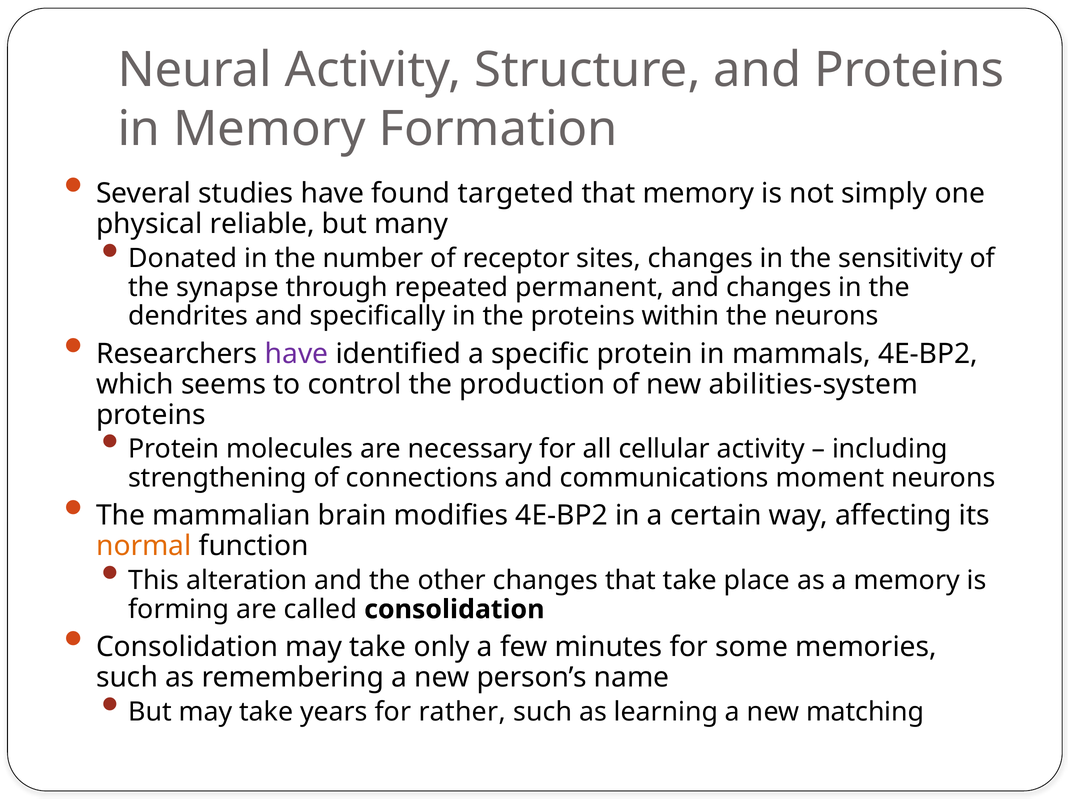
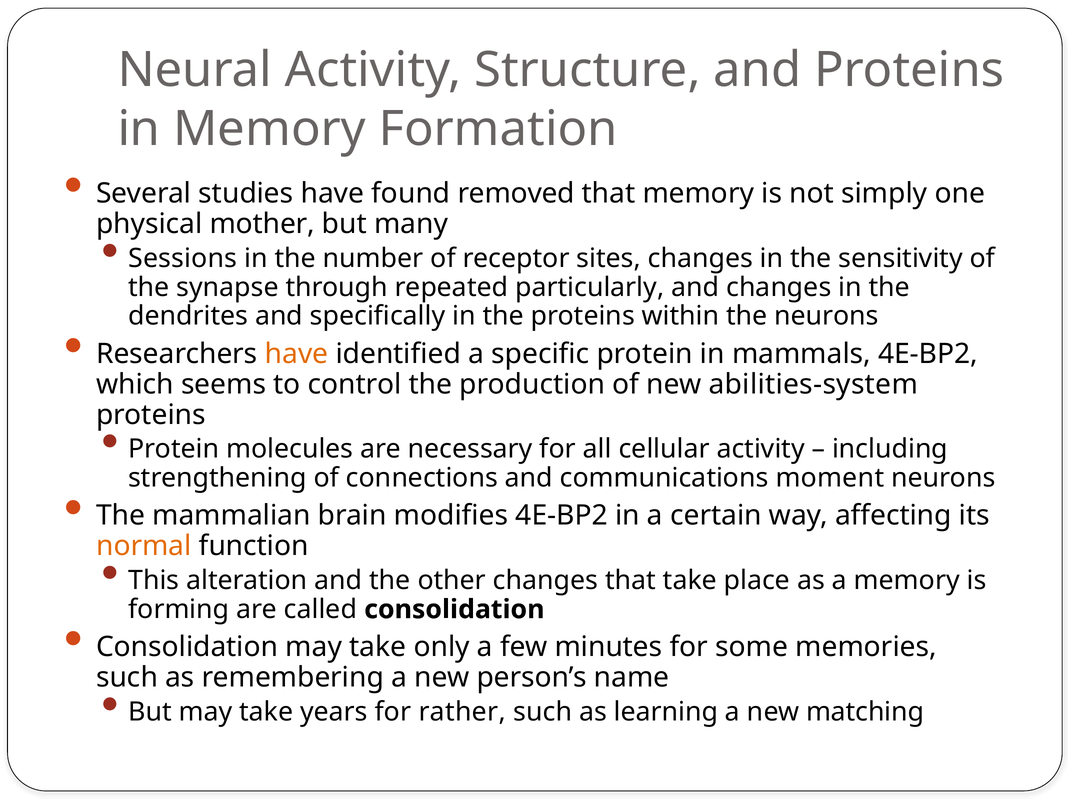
targeted: targeted -> removed
reliable: reliable -> mother
Donated: Donated -> Sessions
permanent: permanent -> particularly
have at (297, 354) colour: purple -> orange
